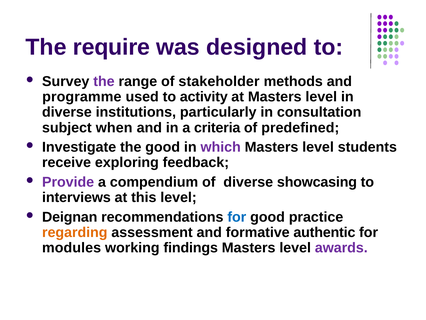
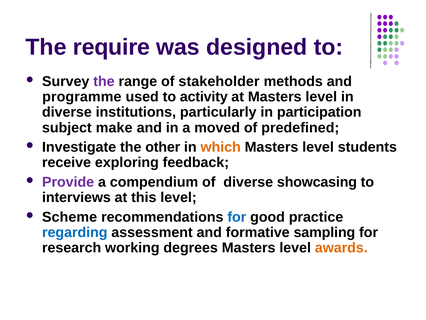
consultation: consultation -> participation
when: when -> make
criteria: criteria -> moved
the good: good -> other
which colour: purple -> orange
Deignan: Deignan -> Scheme
regarding colour: orange -> blue
authentic: authentic -> sampling
modules: modules -> research
findings: findings -> degrees
awards colour: purple -> orange
